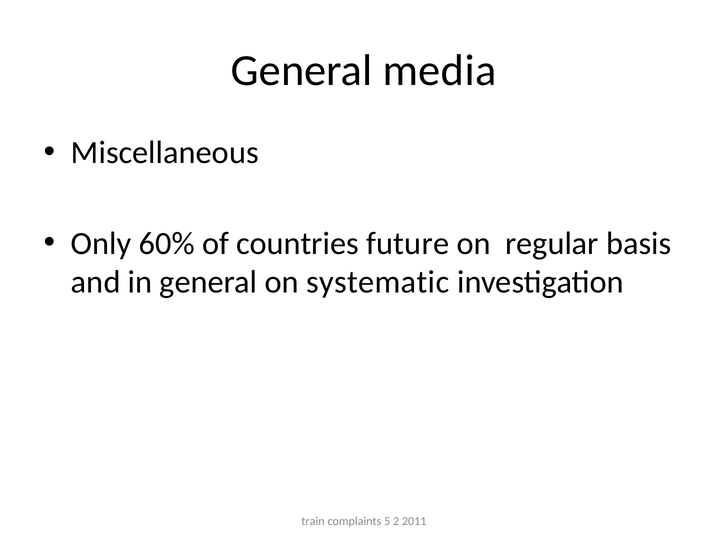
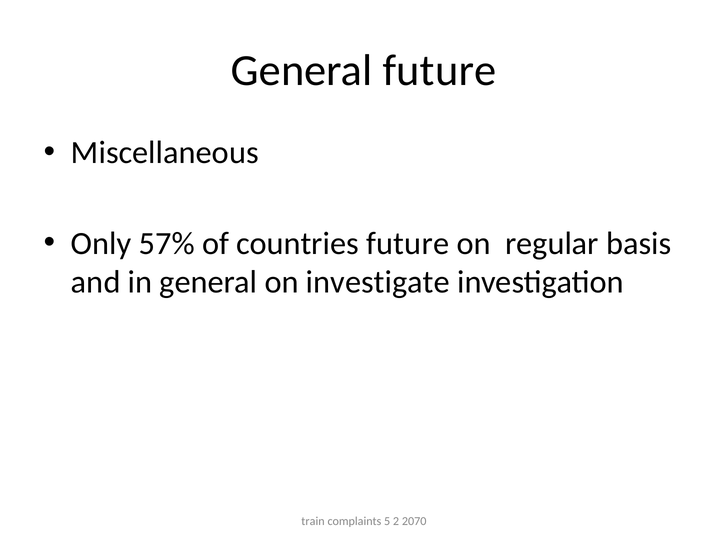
General media: media -> future
60%: 60% -> 57%
systematic: systematic -> investigate
2011: 2011 -> 2070
